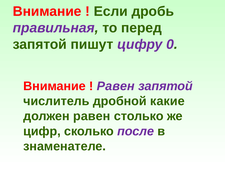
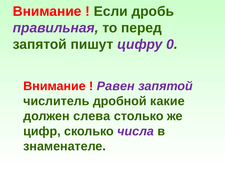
должен равен: равен -> слева
после: после -> числа
